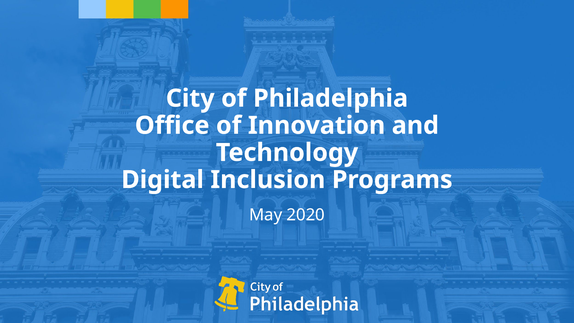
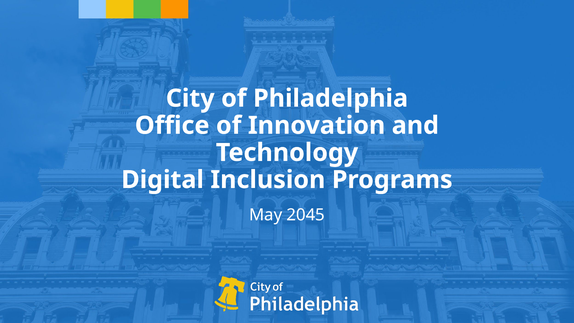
2020: 2020 -> 2045
